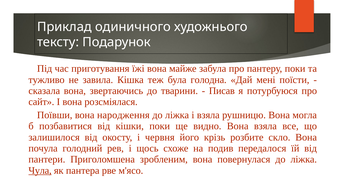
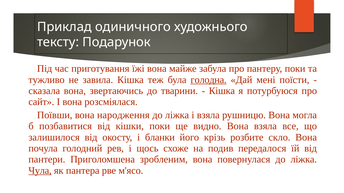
голодна underline: none -> present
Писав at (222, 91): Писав -> Кішка
червня: червня -> бланки
